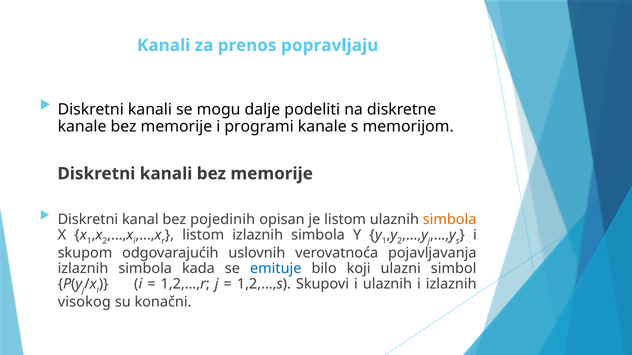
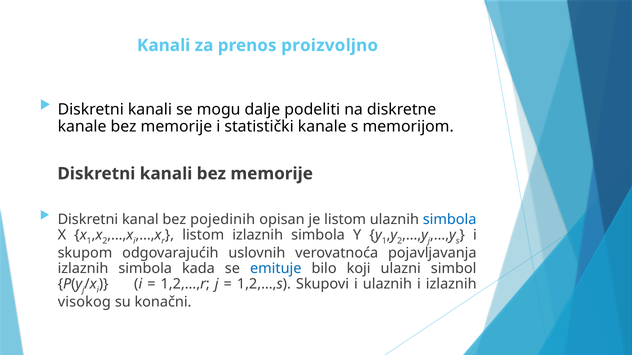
popravljaju: popravljaju -> proizvoljno
programi: programi -> statistički
simbola at (450, 220) colour: orange -> blue
